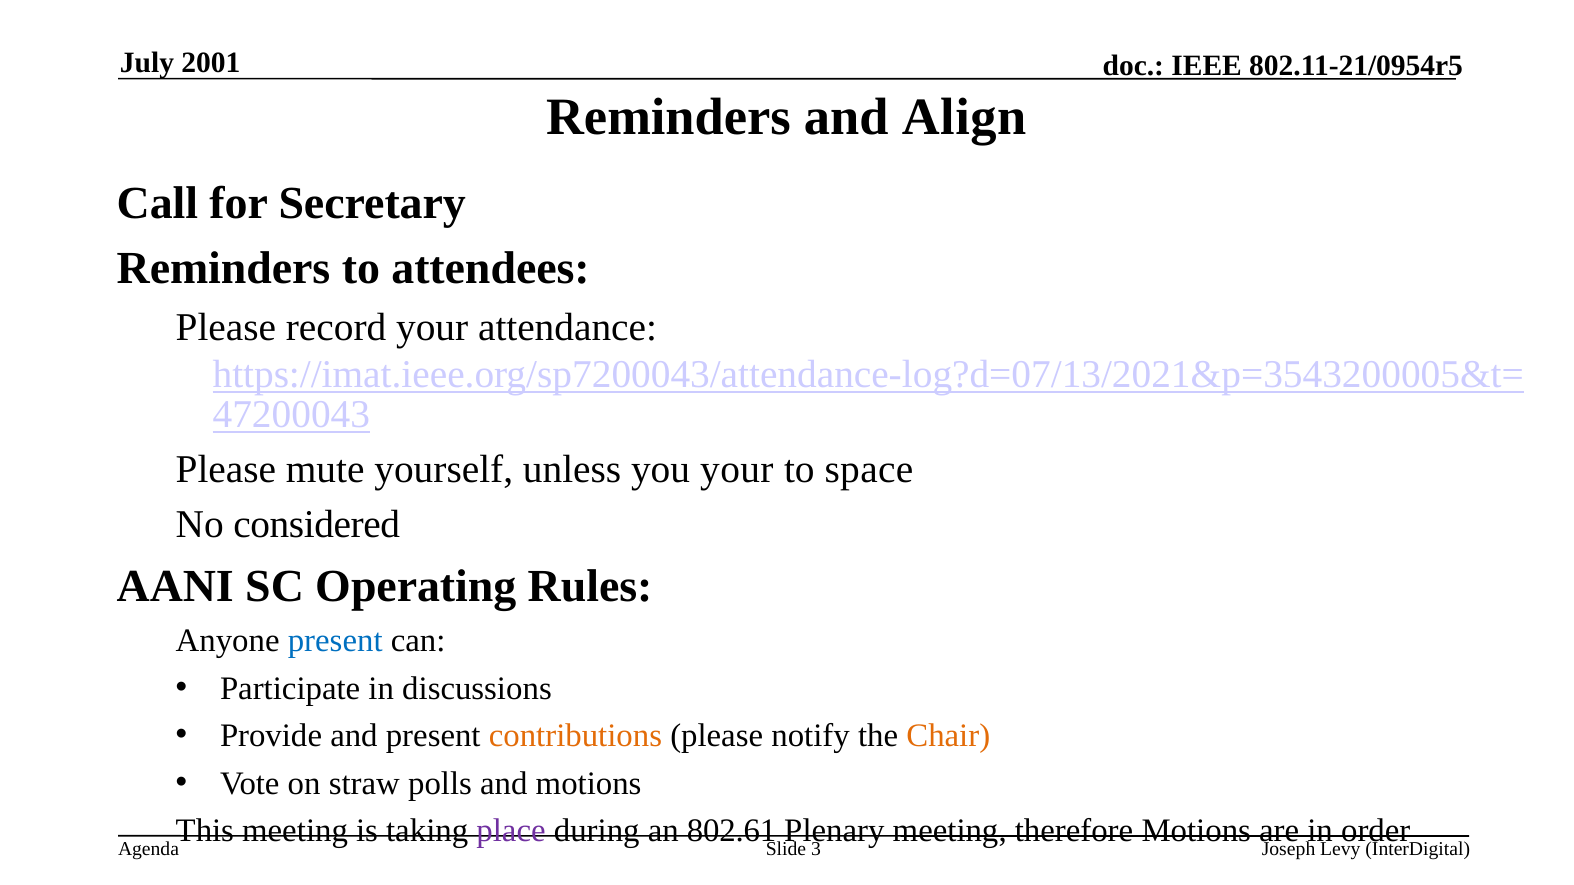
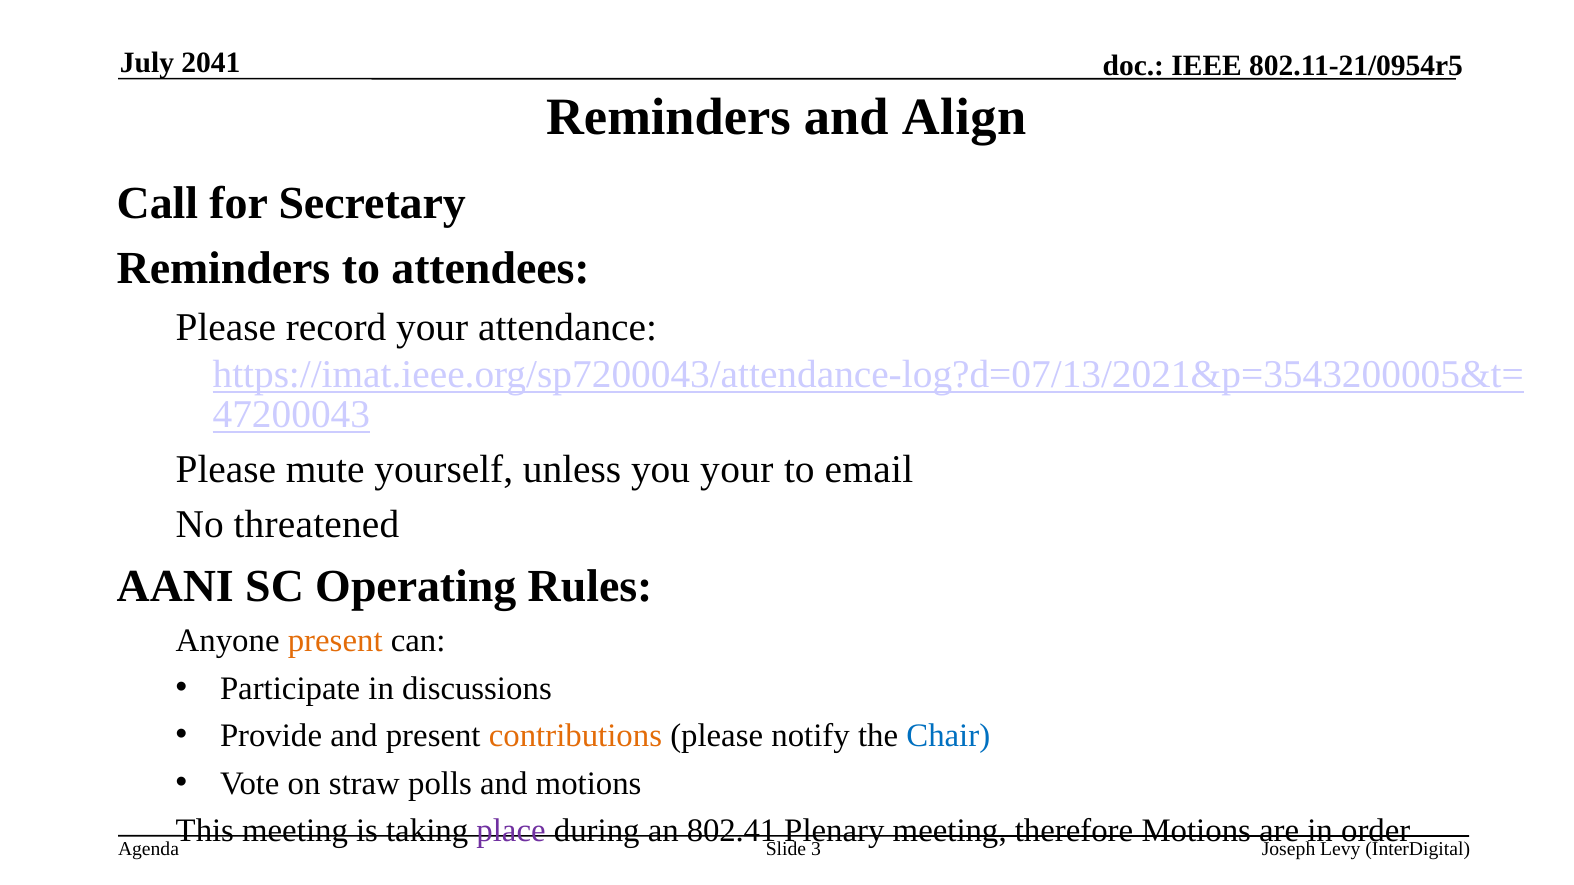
2001: 2001 -> 2041
space: space -> email
considered: considered -> threatened
present at (335, 641) colour: blue -> orange
Chair colour: orange -> blue
802.61: 802.61 -> 802.41
